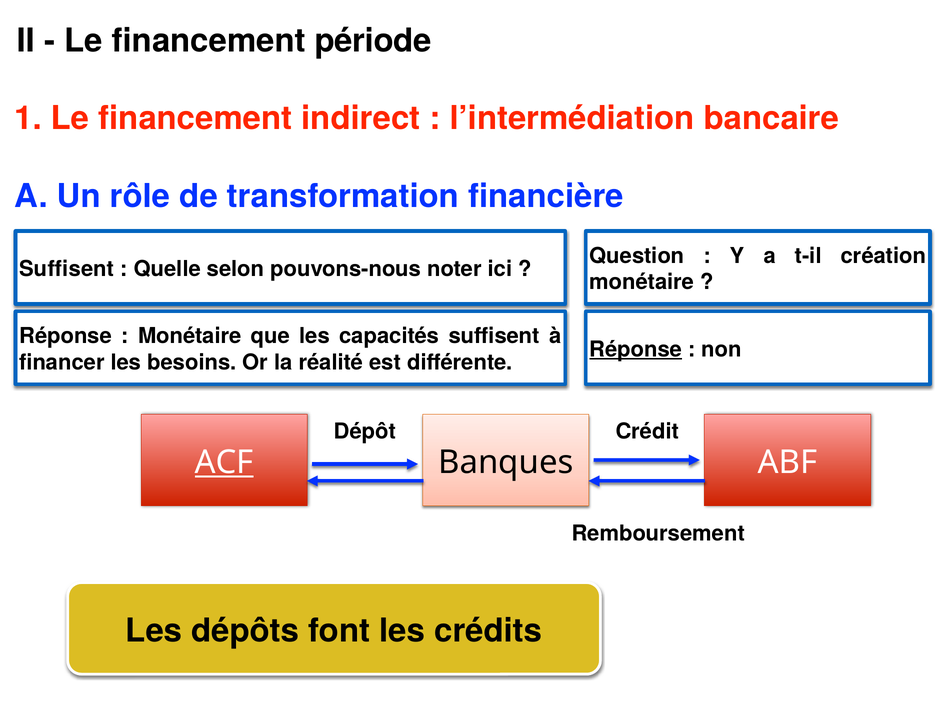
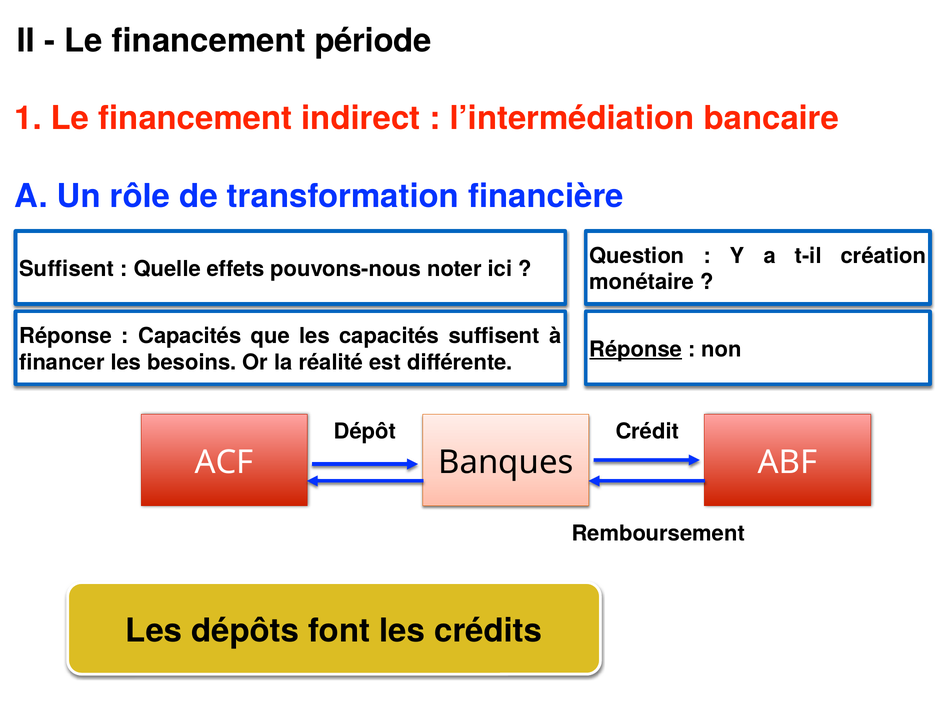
selon: selon -> effets
Monétaire at (190, 336): Monétaire -> Capacités
ACF underline: present -> none
